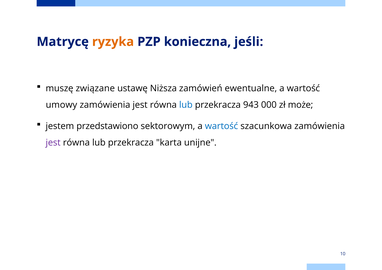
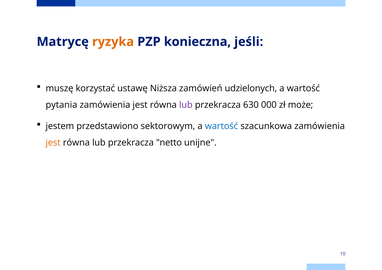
związane: związane -> korzystać
ewentualne: ewentualne -> udzielonych
umowy: umowy -> pytania
lub at (186, 105) colour: blue -> purple
943: 943 -> 630
jest at (53, 143) colour: purple -> orange
karta: karta -> netto
